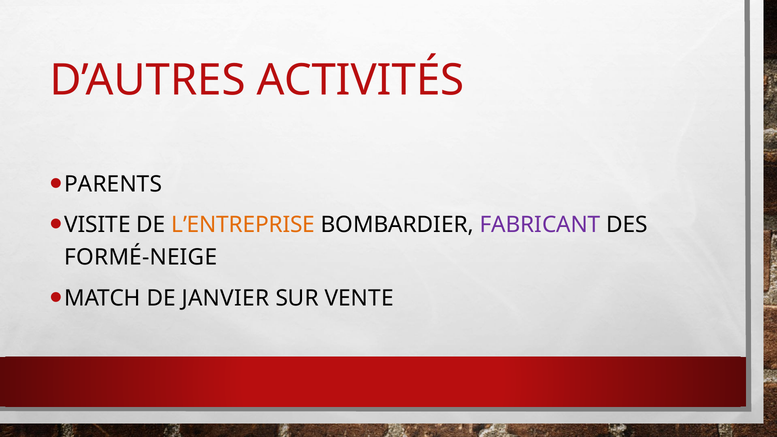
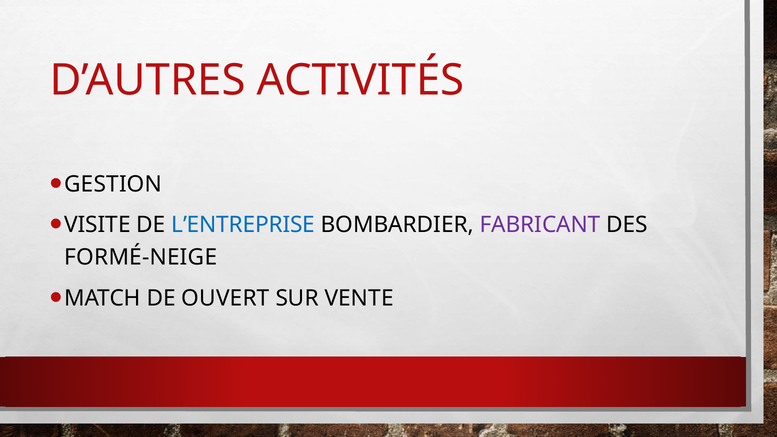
PARENTS: PARENTS -> GESTION
L’ENTREPRISE colour: orange -> blue
JANVIER: JANVIER -> OUVERT
